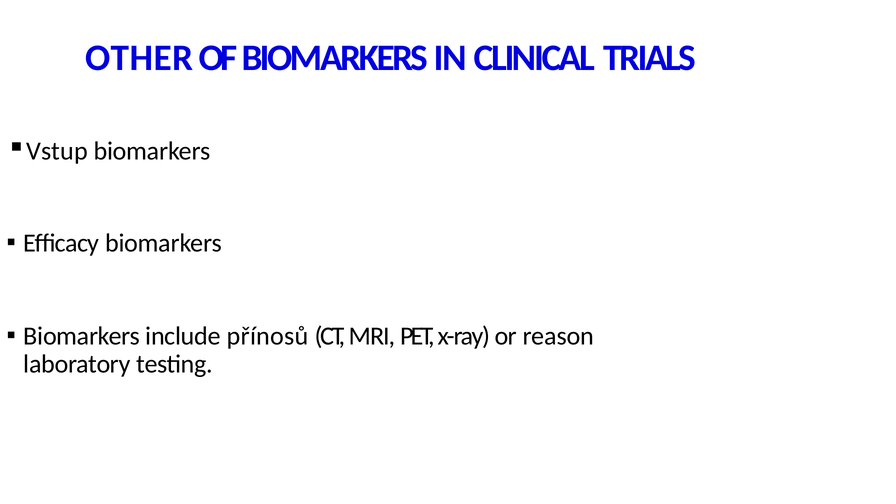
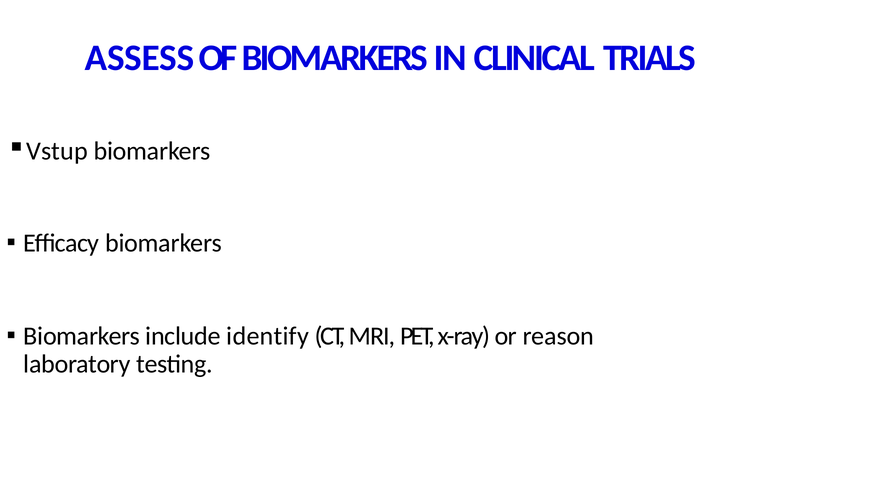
OTHER: OTHER -> ASSESS
přínosů: přínosů -> identify
